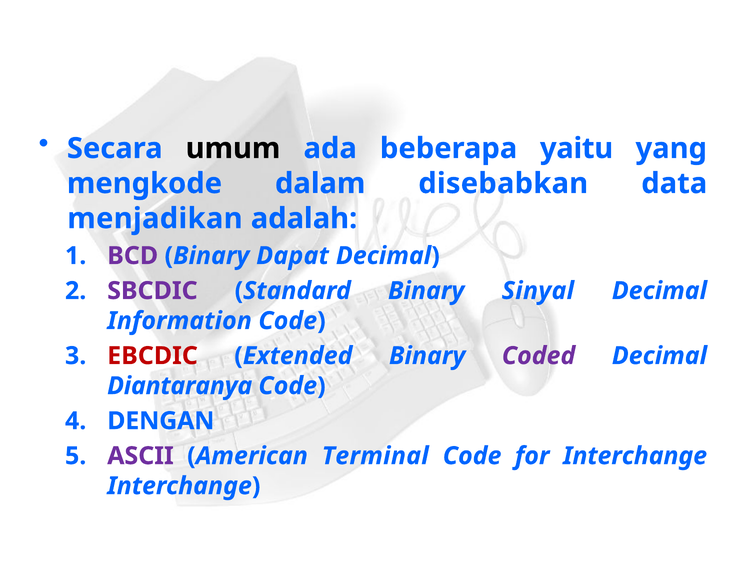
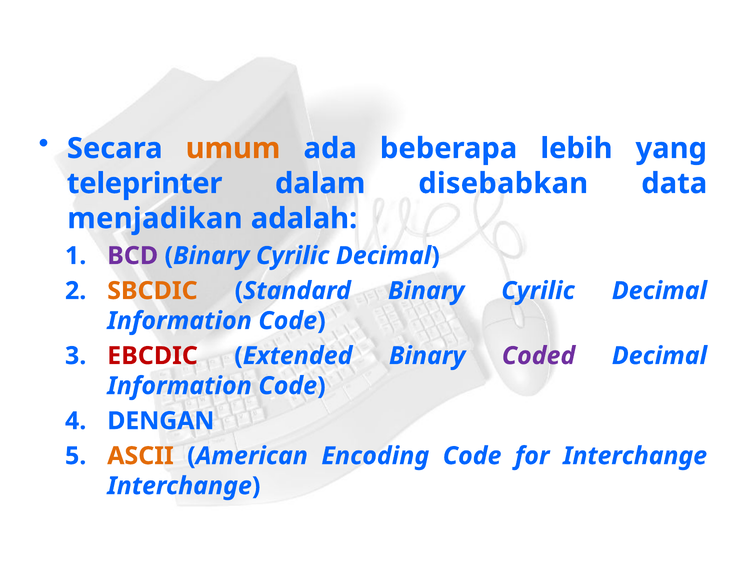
umum colour: black -> orange
yaitu: yaitu -> lebih
mengkode: mengkode -> teleprinter
Dapat at (293, 256): Dapat -> Cyrilic
SBCDIC colour: purple -> orange
Standard Binary Sinyal: Sinyal -> Cyrilic
Diantaranya at (180, 386): Diantaranya -> Information
ASCII colour: purple -> orange
Terminal: Terminal -> Encoding
